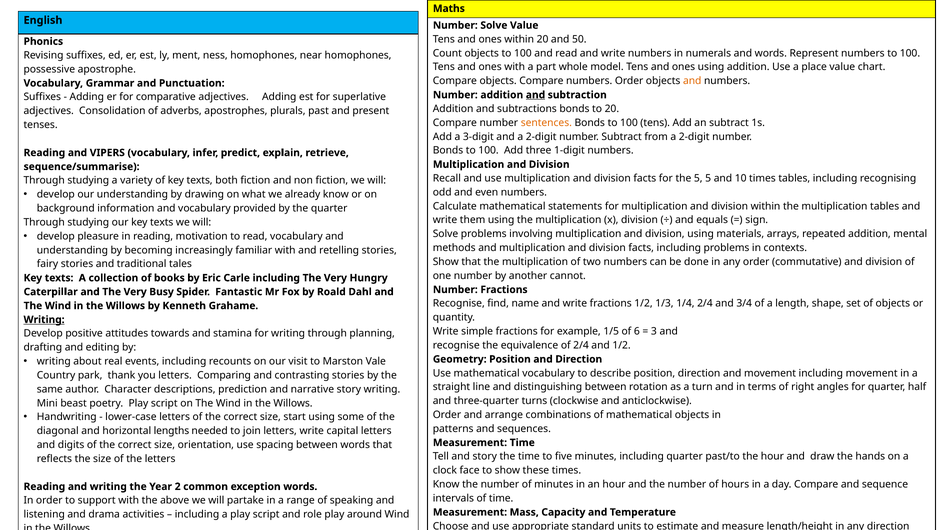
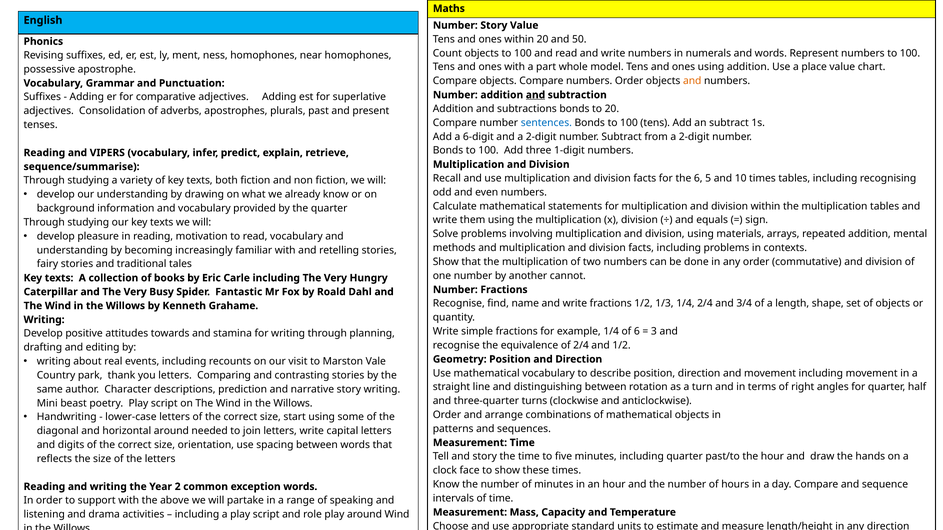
Number Solve: Solve -> Story
sentences colour: orange -> blue
3-digit: 3-digit -> 6-digit
the 5: 5 -> 6
Writing at (44, 320) underline: present -> none
example 1/5: 1/5 -> 1/4
horizontal lengths: lengths -> around
